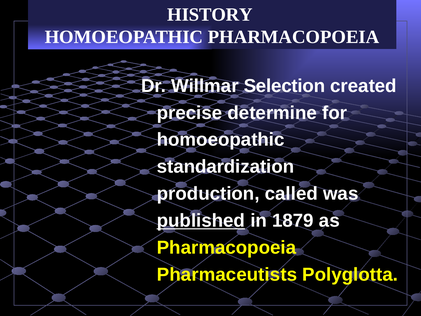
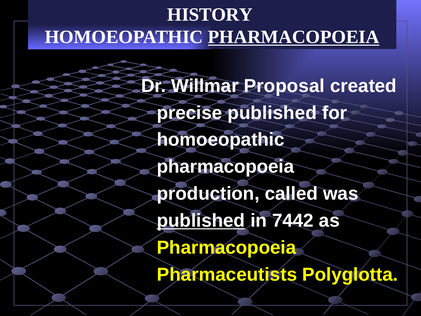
PHARMACOPOEIA at (294, 37) underline: none -> present
Selection: Selection -> Proposal
precise determine: determine -> published
standardization at (225, 167): standardization -> pharmacopoeia
1879: 1879 -> 7442
